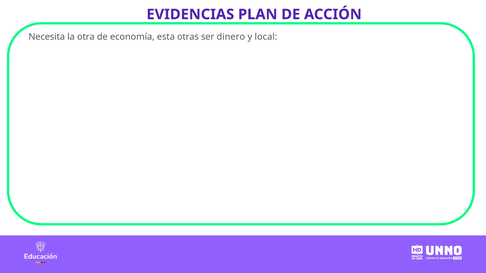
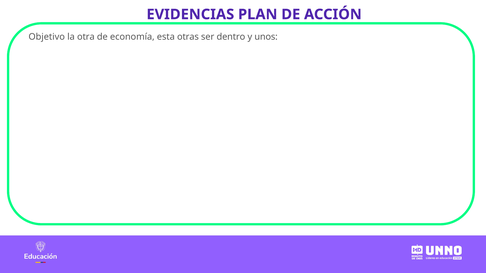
Necesita: Necesita -> Objetivo
dinero: dinero -> dentro
local: local -> unos
